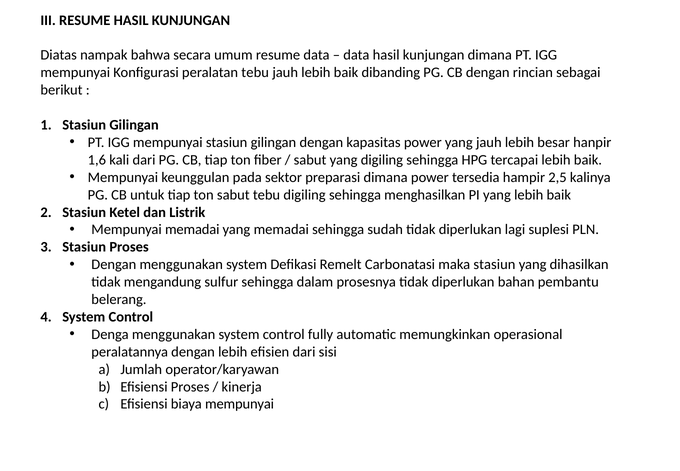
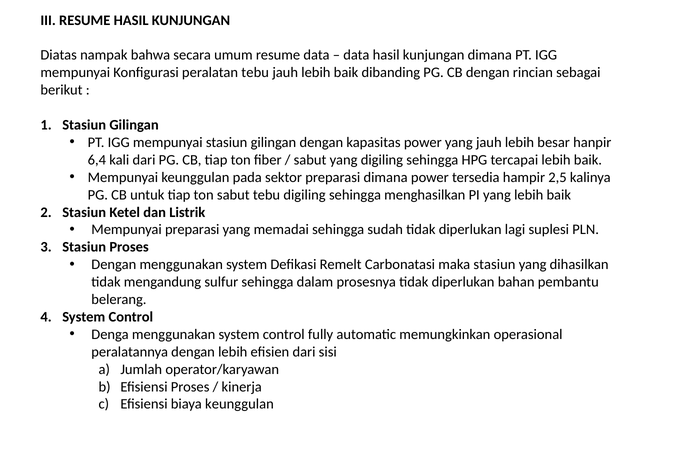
1,6: 1,6 -> 6,4
Mempunyai memadai: memadai -> preparasi
biaya mempunyai: mempunyai -> keunggulan
